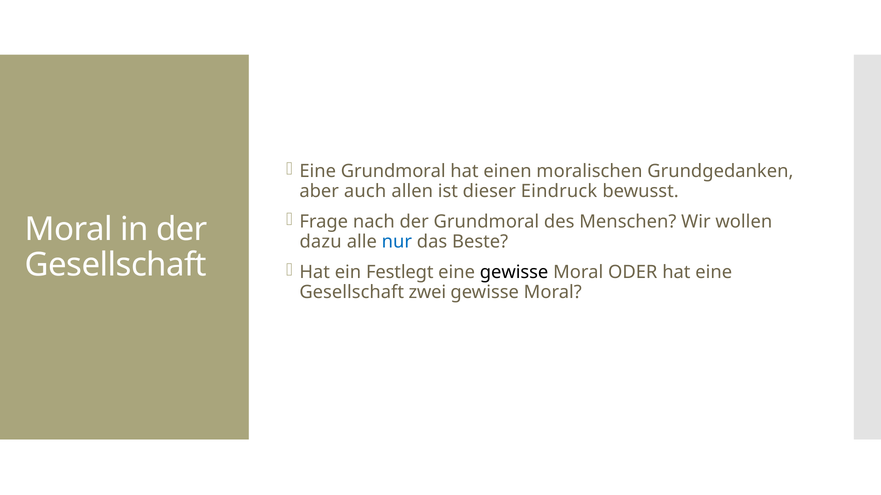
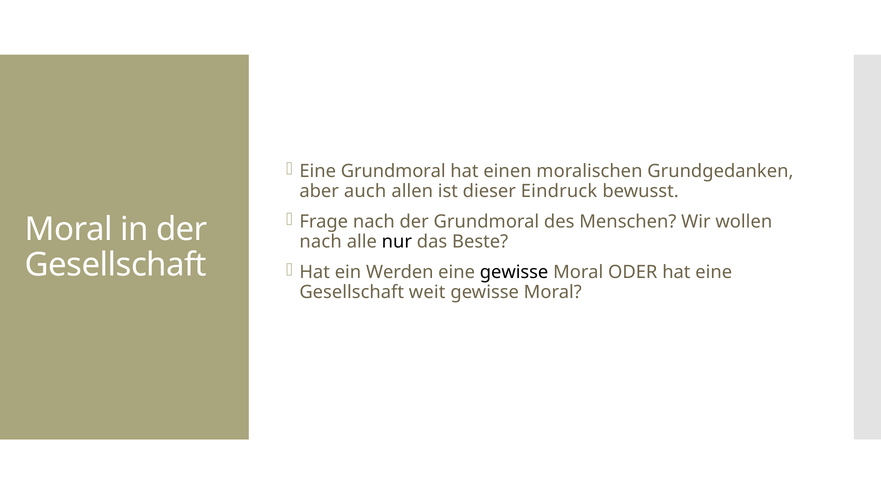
dazu at (321, 242): dazu -> nach
nur colour: blue -> black
Festlegt: Festlegt -> Werden
zwei: zwei -> weit
